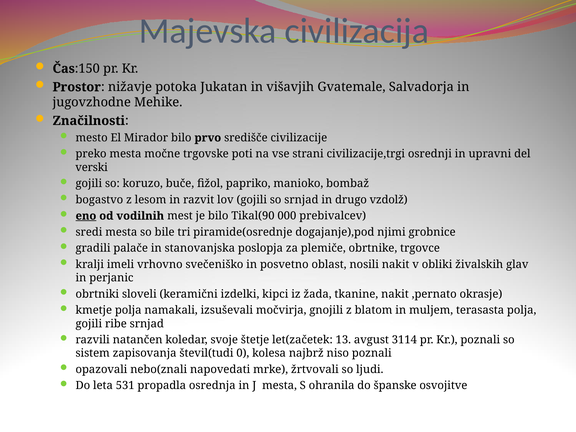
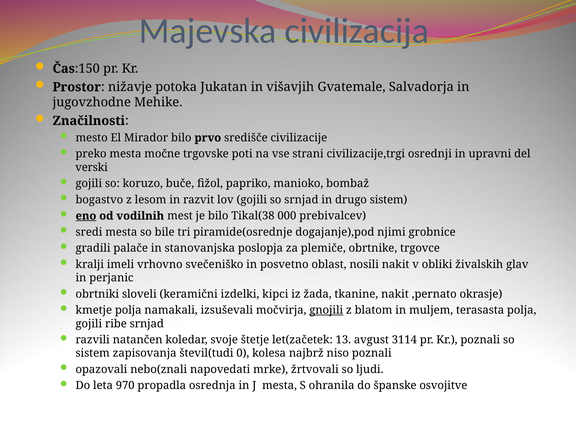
drugo vzdolž: vzdolž -> sistem
Tikal(90: Tikal(90 -> Tikal(38
gnojili underline: none -> present
531: 531 -> 970
